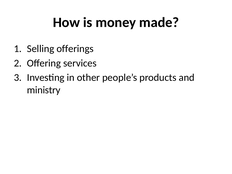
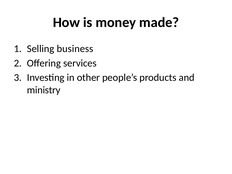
offerings: offerings -> business
